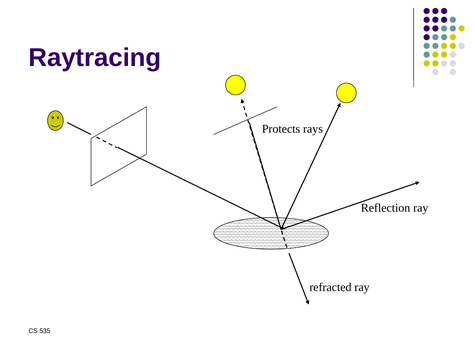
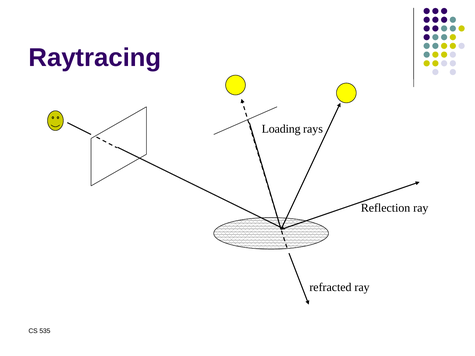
Protects: Protects -> Loading
